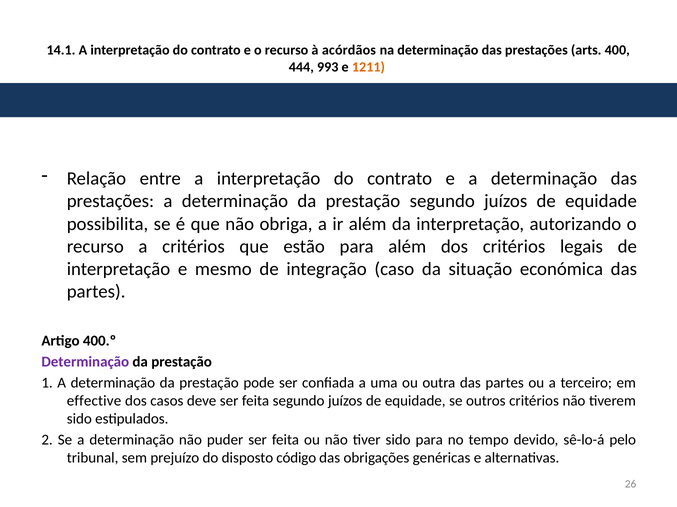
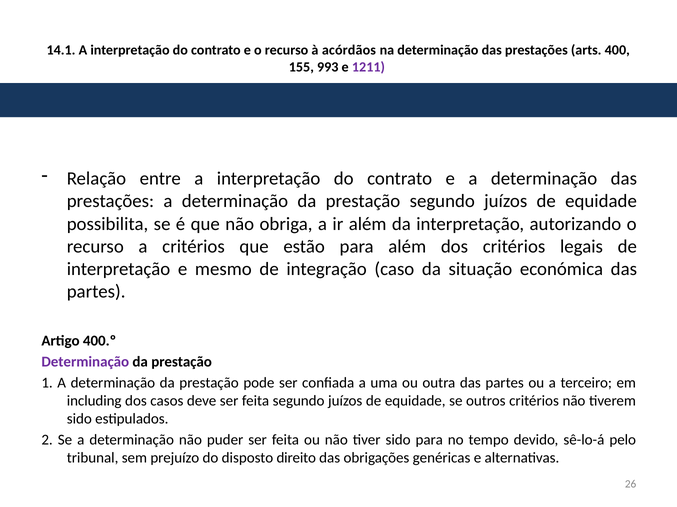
444: 444 -> 155
1211 colour: orange -> purple
effective: effective -> including
código: código -> direito
